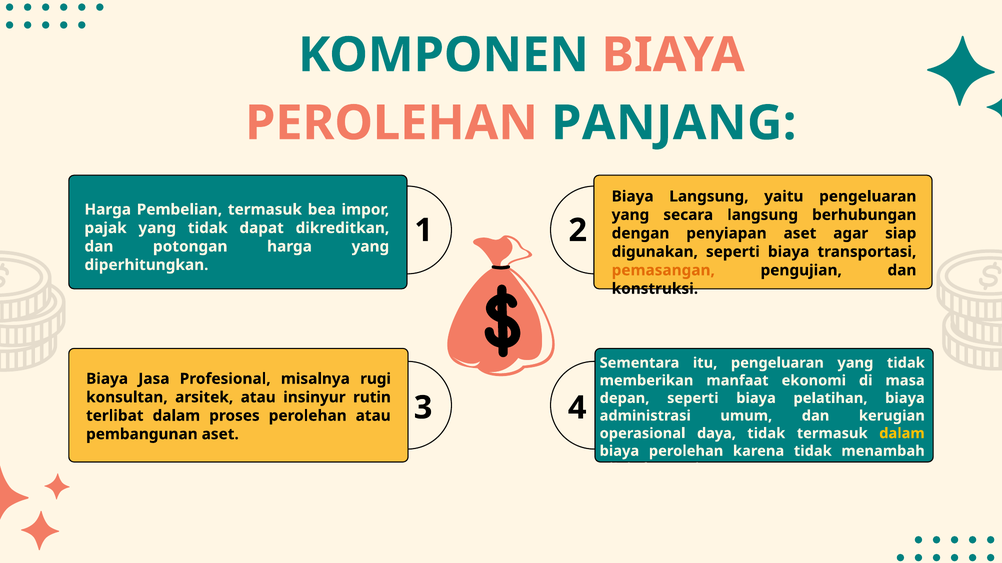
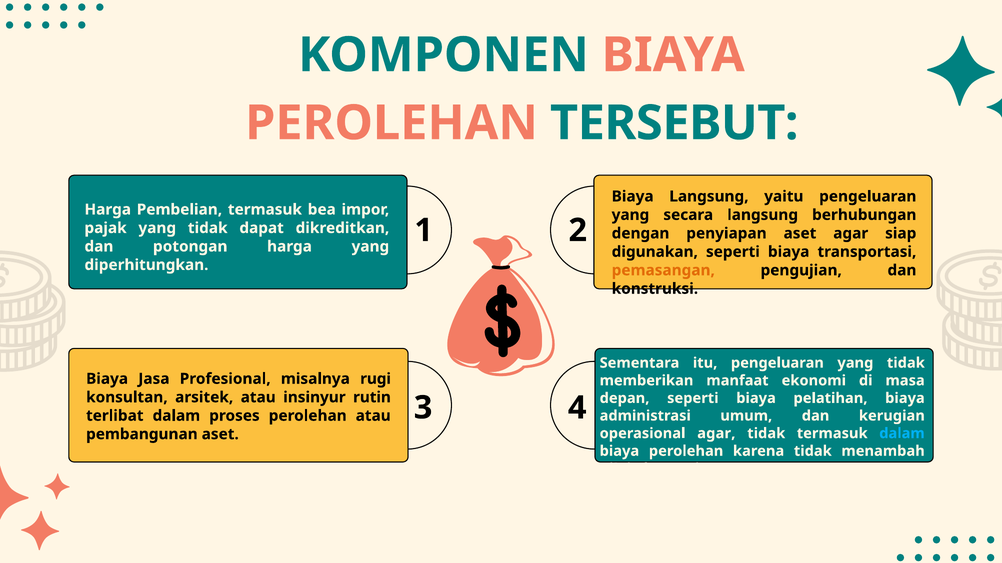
PANJANG: PANJANG -> TERSEBUT
operasional daya: daya -> agar
dalam at (902, 434) colour: yellow -> light blue
